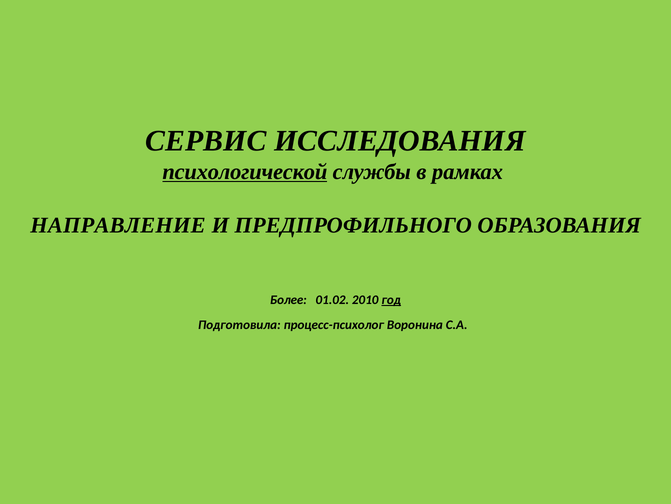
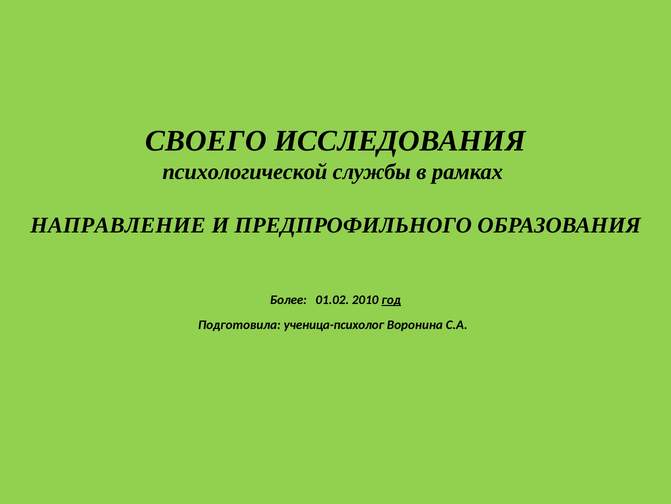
СЕРВИС: СЕРВИС -> СВОЕГО
психологической underline: present -> none
процесс-психолог: процесс-психолог -> ученица-психолог
